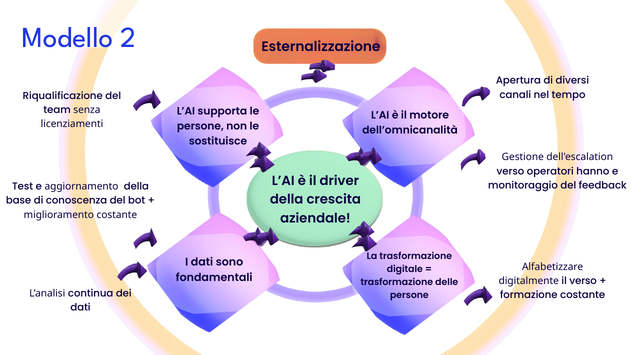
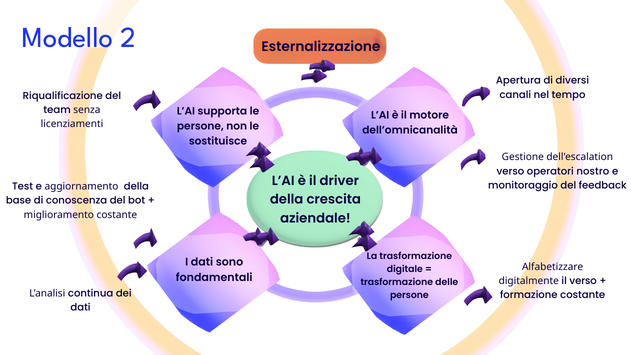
hanno: hanno -> nostro
